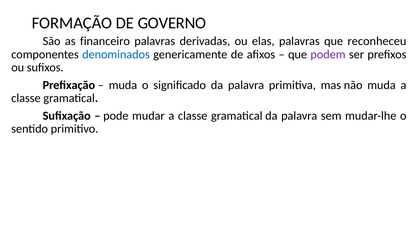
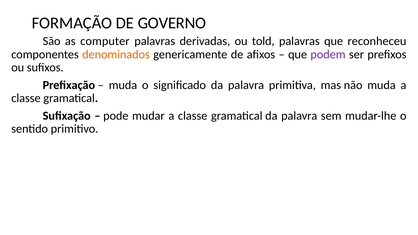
financeiro: financeiro -> computer
elas: elas -> told
denominados colour: blue -> orange
